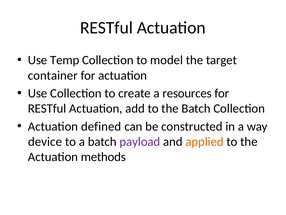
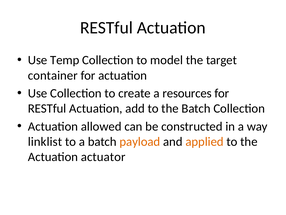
defined: defined -> allowed
device: device -> linklist
payload colour: purple -> orange
methods: methods -> actuator
